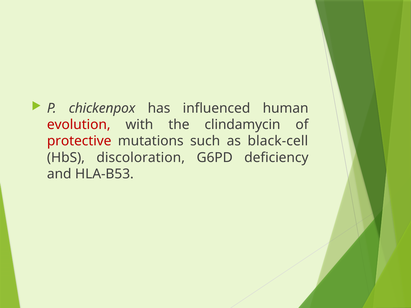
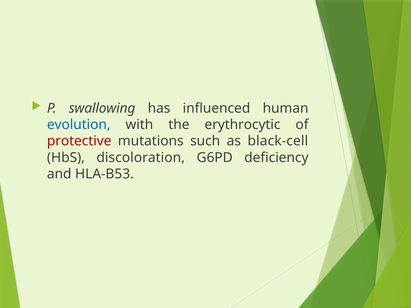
chickenpox: chickenpox -> swallowing
evolution colour: red -> blue
clindamycin: clindamycin -> erythrocytic
